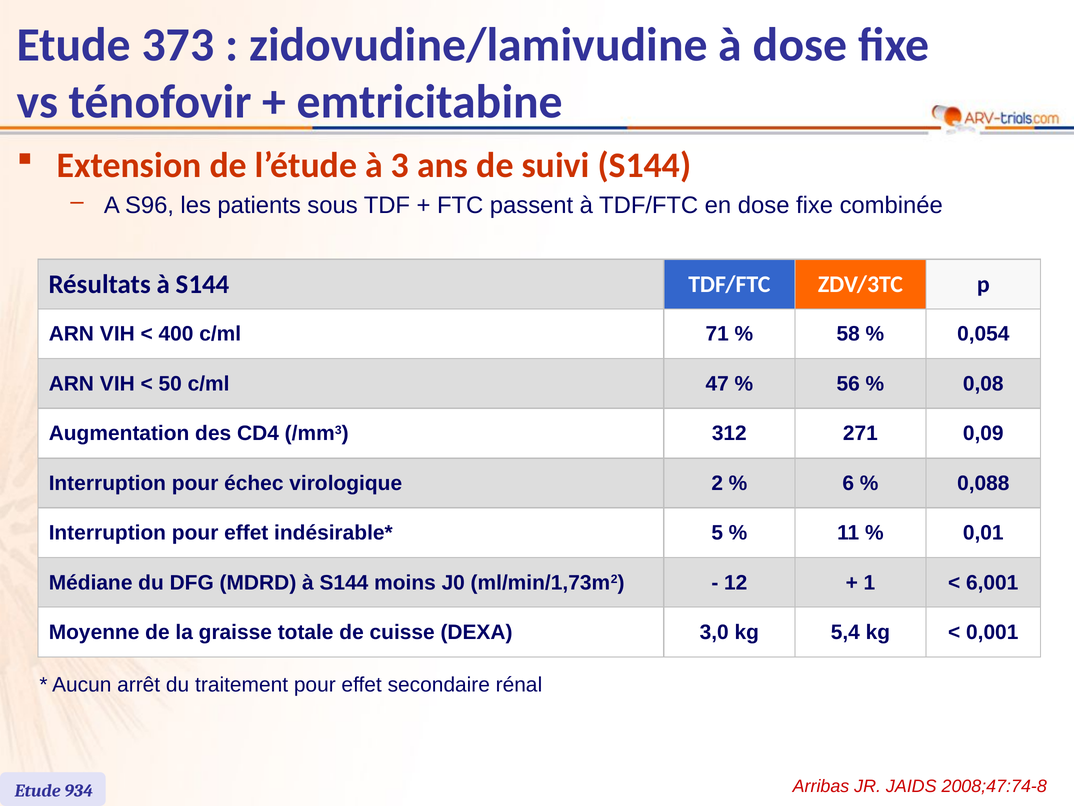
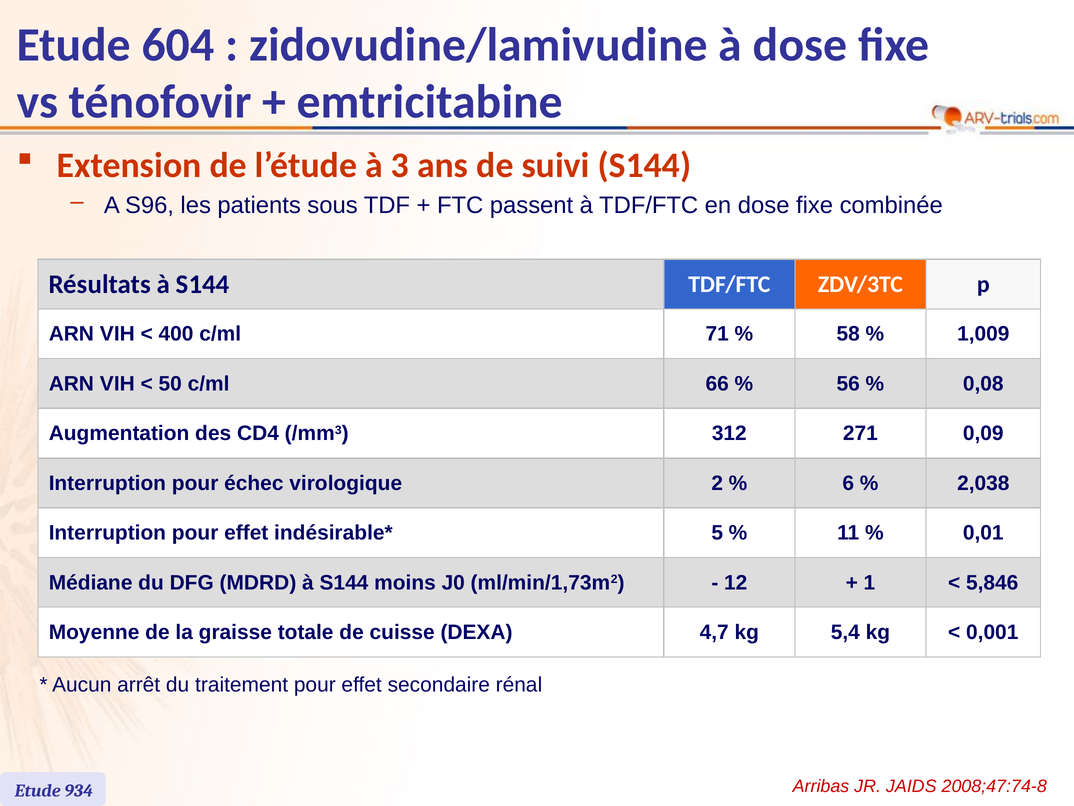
373: 373 -> 604
0,054: 0,054 -> 1,009
47: 47 -> 66
0,088: 0,088 -> 2,038
6,001: 6,001 -> 5,846
3,0: 3,0 -> 4,7
